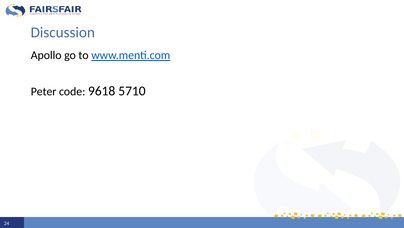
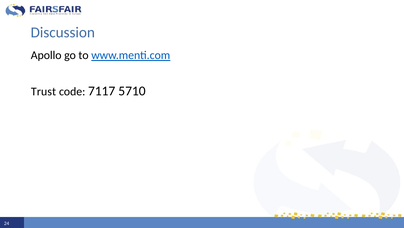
Peter: Peter -> Trust
9618: 9618 -> 7117
